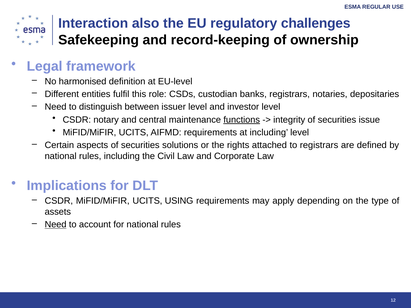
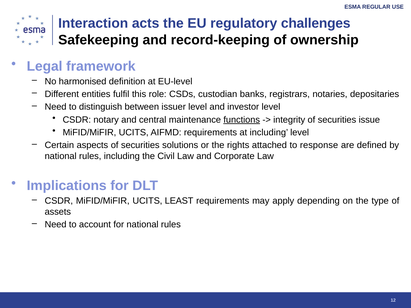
also: also -> acts
to registrars: registrars -> response
USING: USING -> LEAST
Need at (56, 225) underline: present -> none
